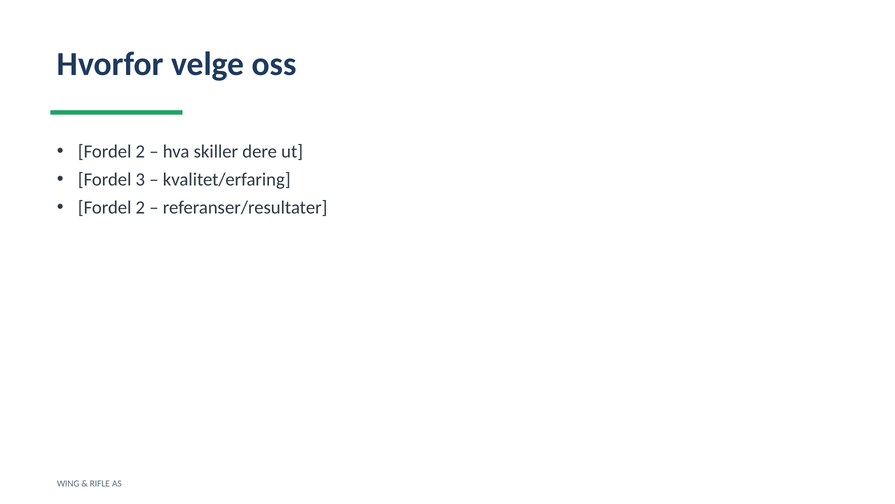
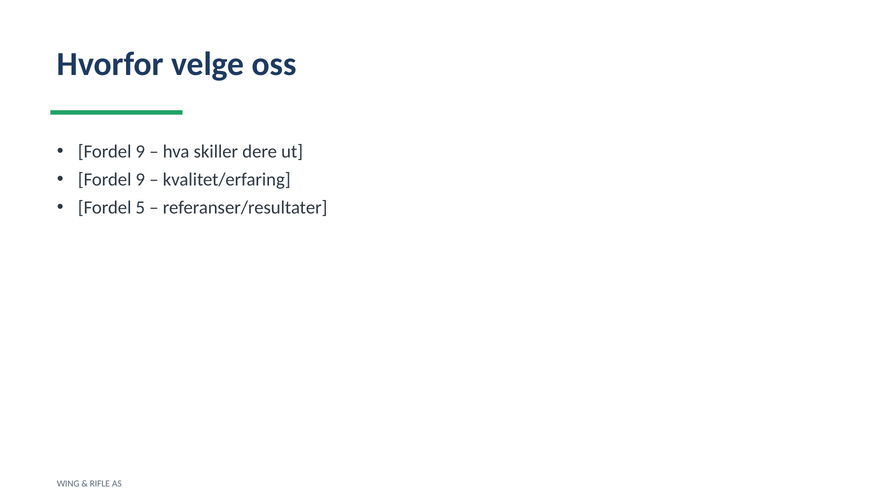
2 at (140, 152): 2 -> 9
3 at (140, 180): 3 -> 9
2 at (140, 208): 2 -> 5
